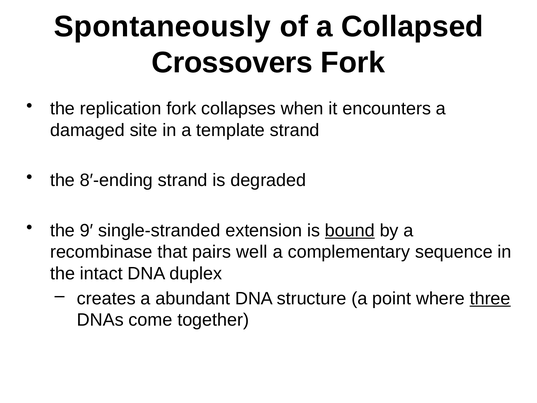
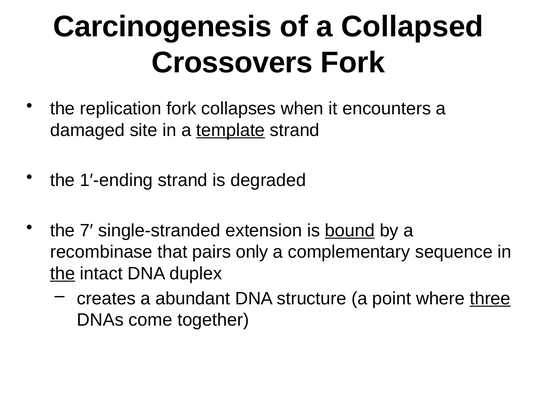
Spontaneously: Spontaneously -> Carcinogenesis
template underline: none -> present
8′-ending: 8′-ending -> 1′-ending
9′: 9′ -> 7′
well: well -> only
the at (63, 273) underline: none -> present
